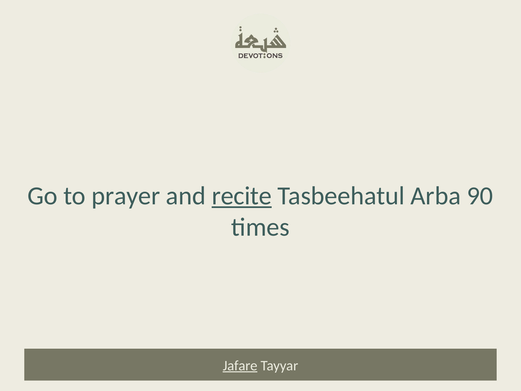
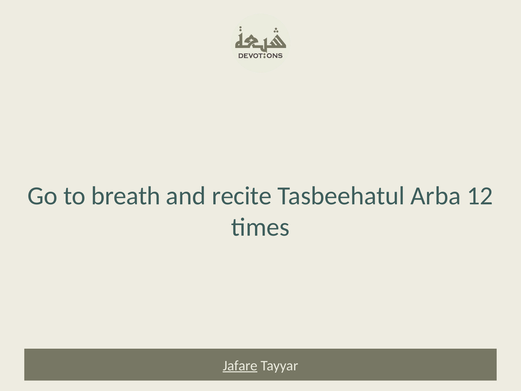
prayer: prayer -> breath
recite underline: present -> none
90: 90 -> 12
